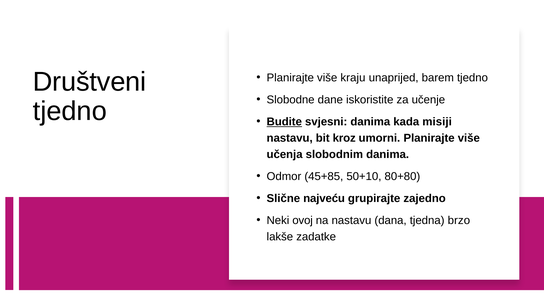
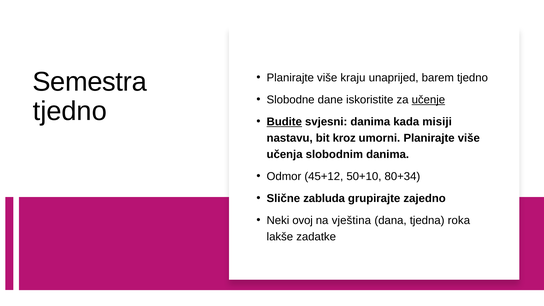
Društveni: Društveni -> Semestra
učenje underline: none -> present
45+85: 45+85 -> 45+12
80+80: 80+80 -> 80+34
najveću: najveću -> zabluda
na nastavu: nastavu -> vještina
brzo: brzo -> roka
